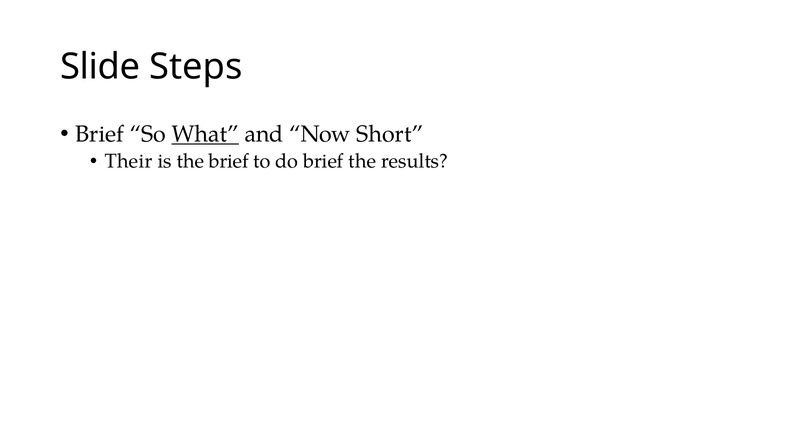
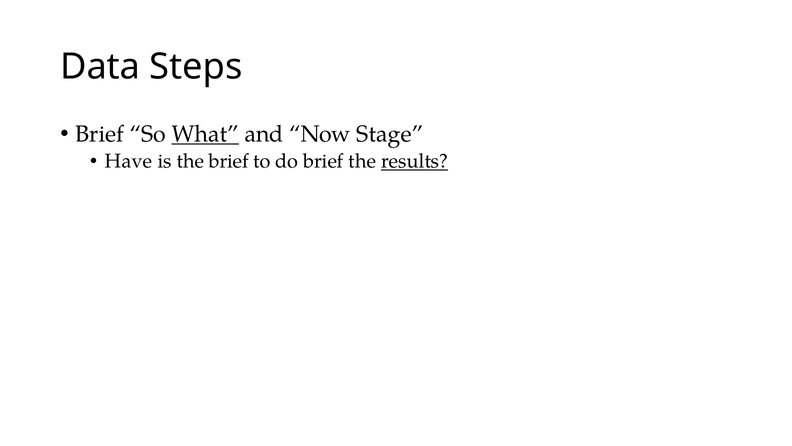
Slide: Slide -> Data
Short: Short -> Stage
Their: Their -> Have
results underline: none -> present
